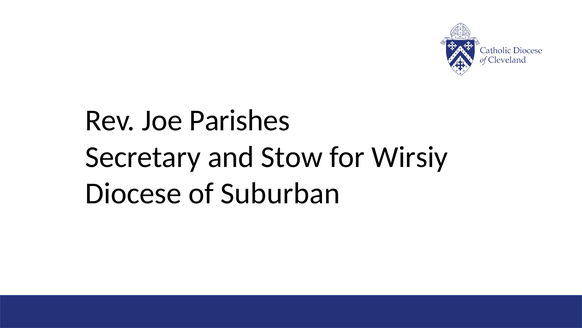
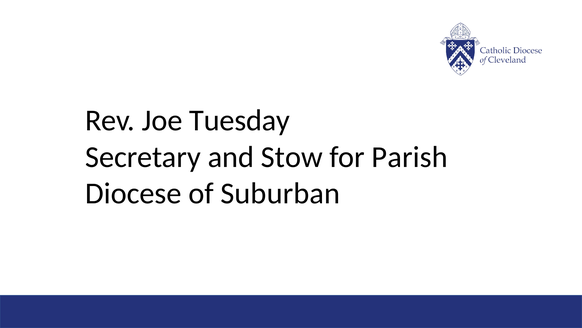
Parishes: Parishes -> Tuesday
Wirsiy: Wirsiy -> Parish
